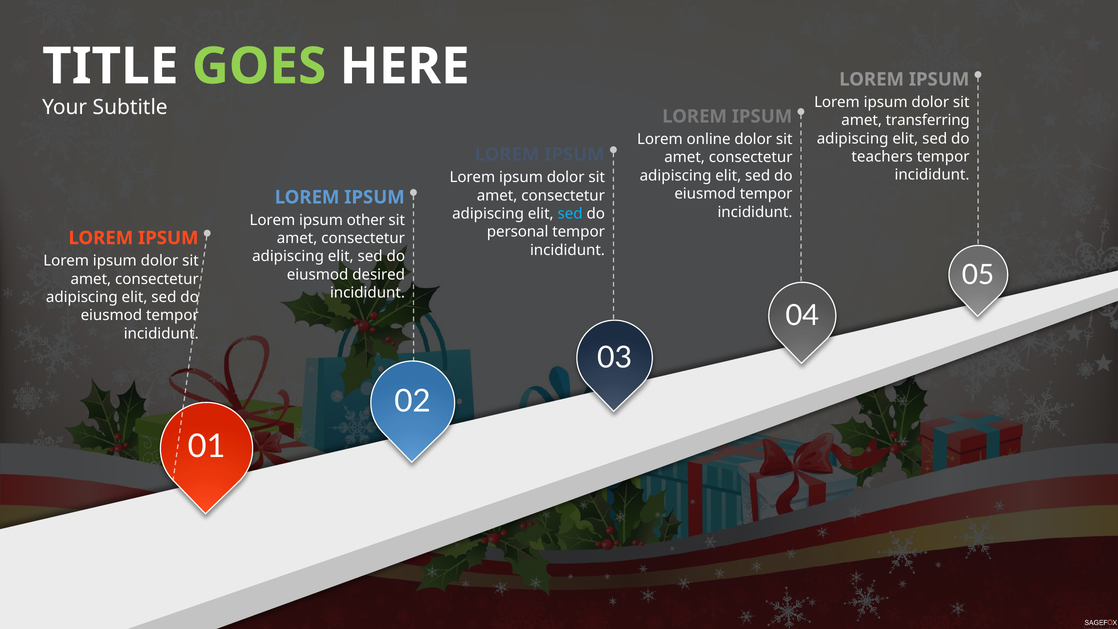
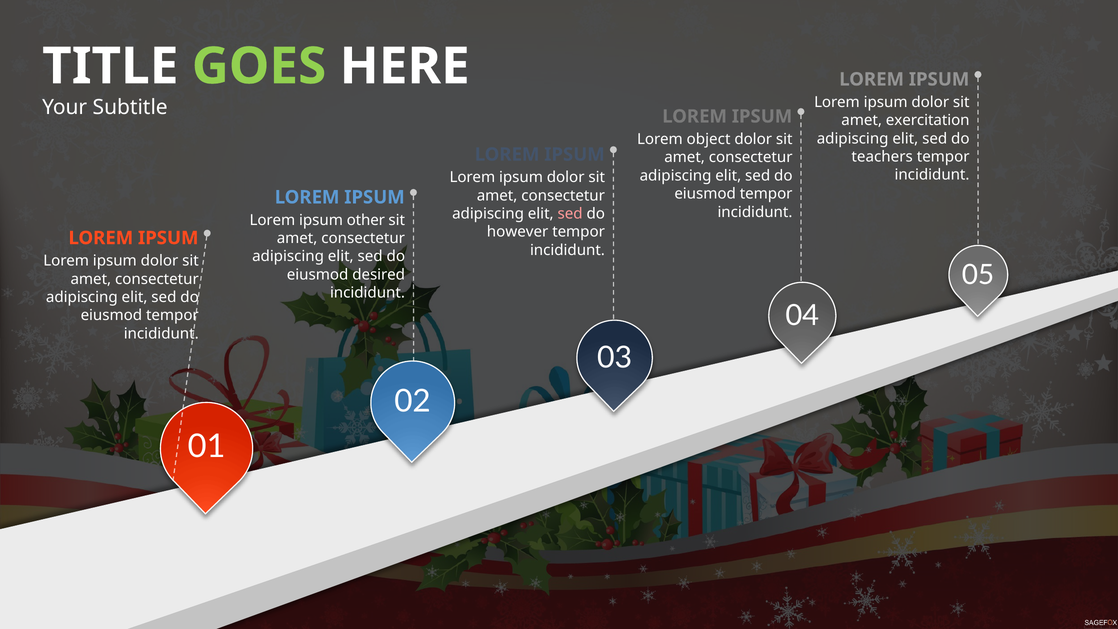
transferring: transferring -> exercitation
online: online -> object
sed at (570, 214) colour: light blue -> pink
personal: personal -> however
